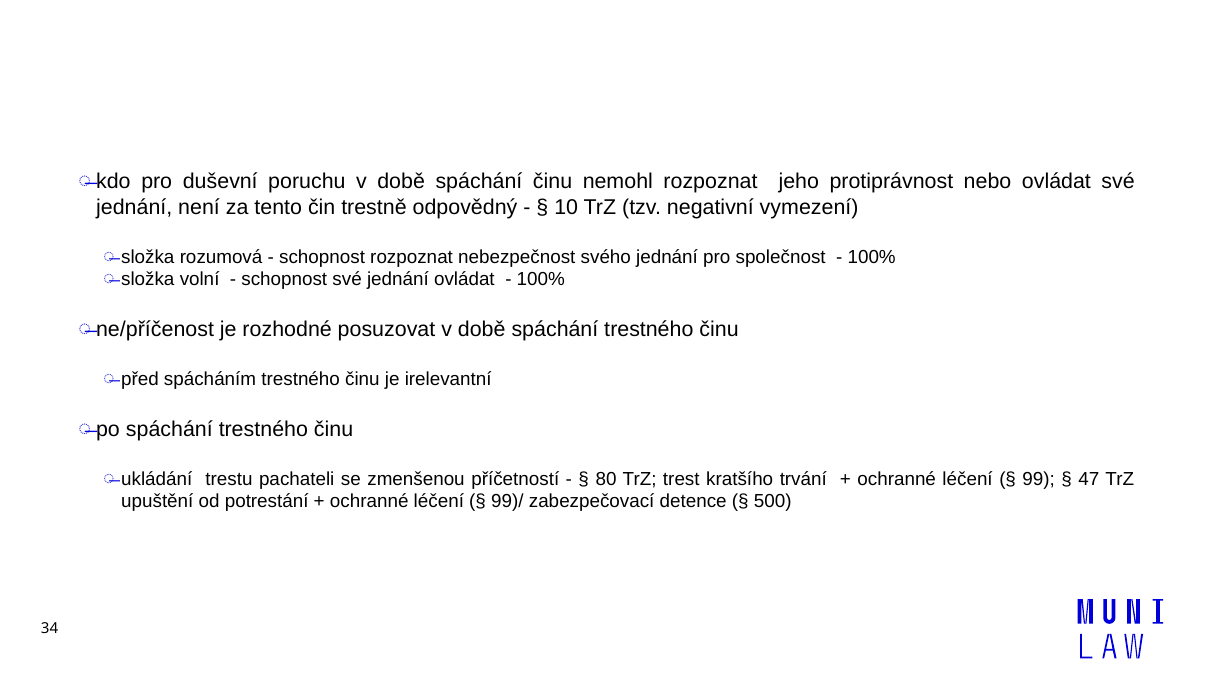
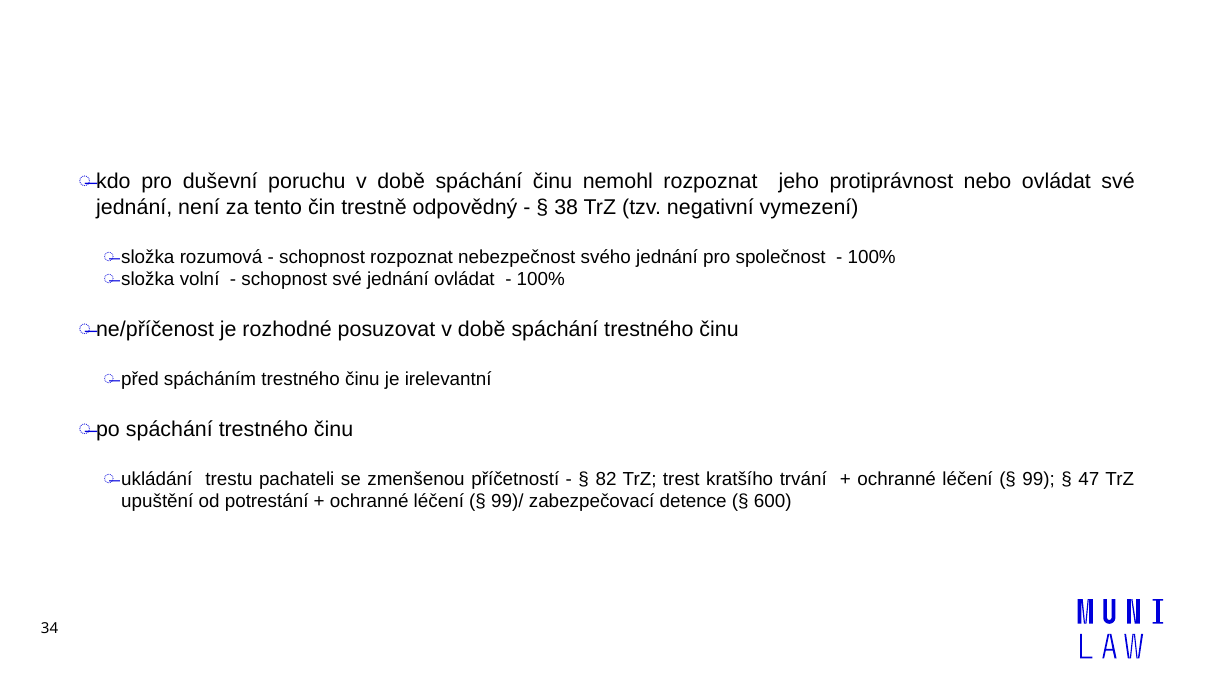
10: 10 -> 38
80: 80 -> 82
500: 500 -> 600
